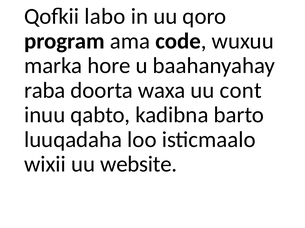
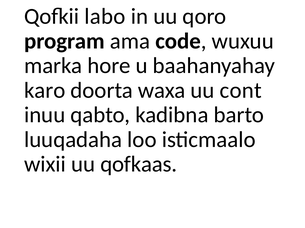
raba: raba -> karo
website: website -> qofkaas
